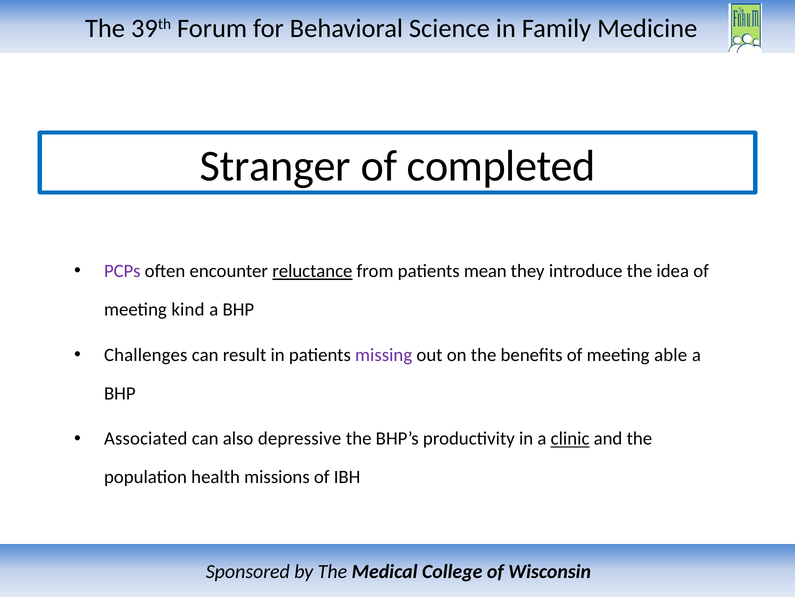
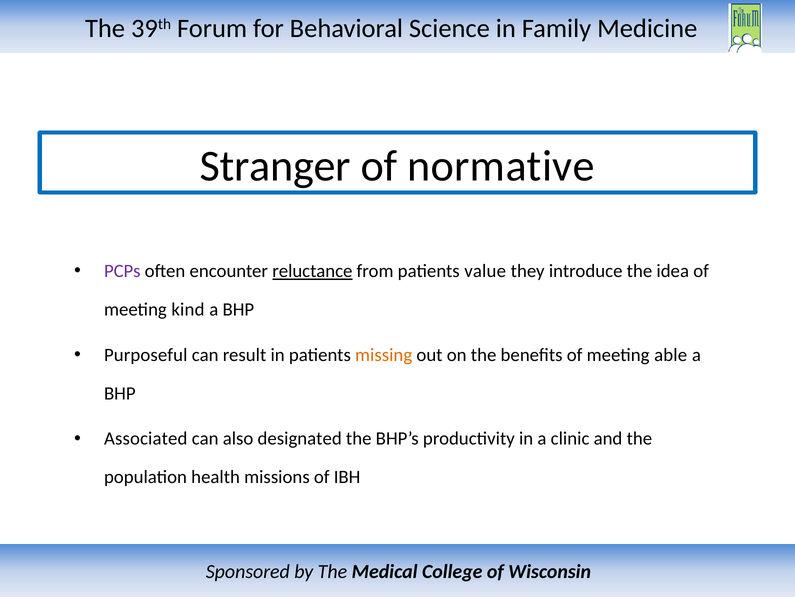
completed: completed -> normative
mean: mean -> value
Challenges: Challenges -> Purposeful
missing colour: purple -> orange
depressive: depressive -> designated
clinic underline: present -> none
